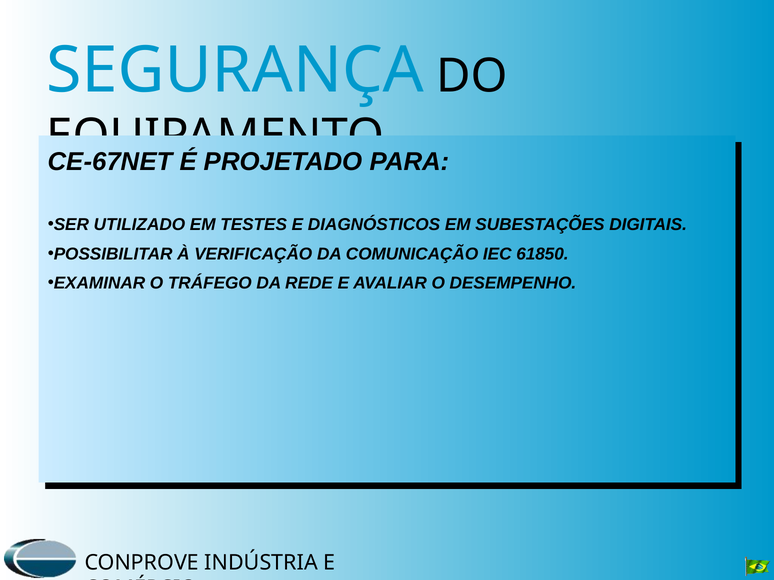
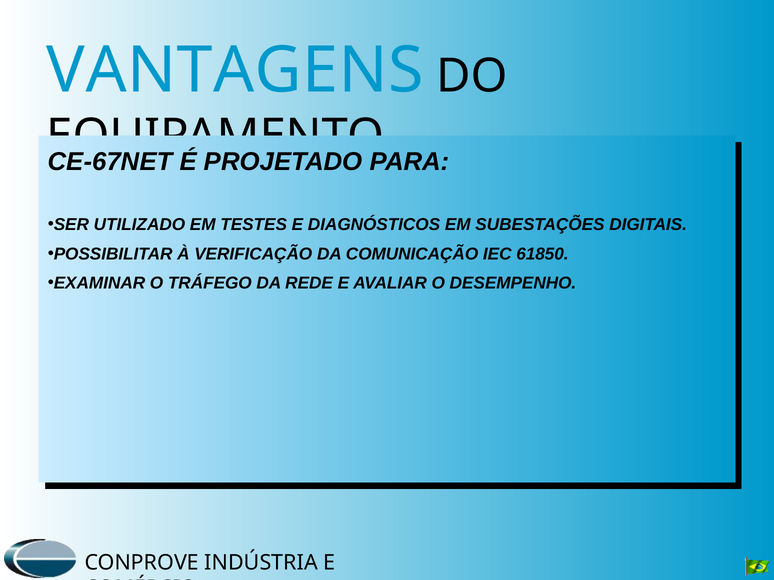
SEGURANÇA: SEGURANÇA -> VANTAGENS
